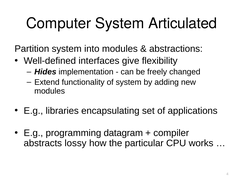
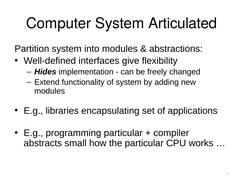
programming datagram: datagram -> particular
lossy: lossy -> small
